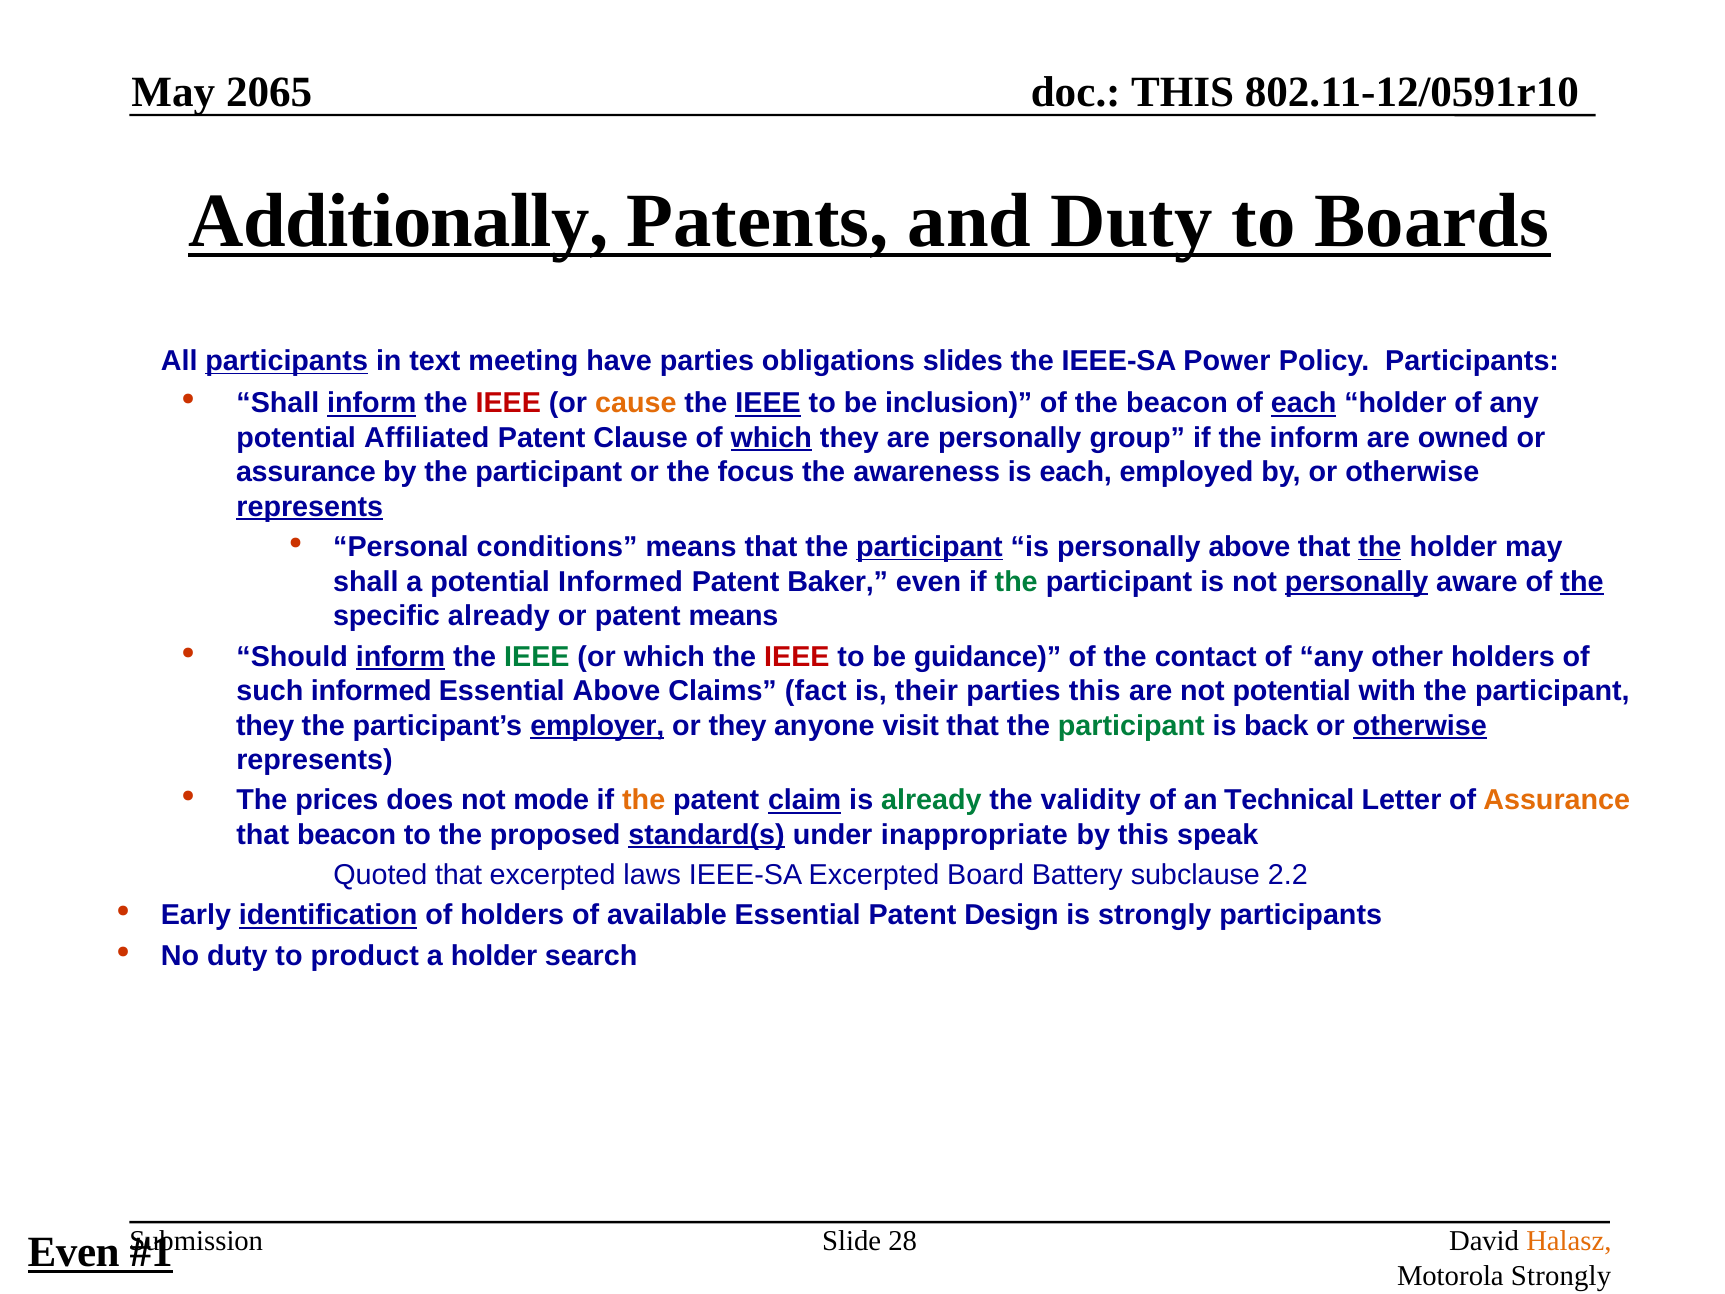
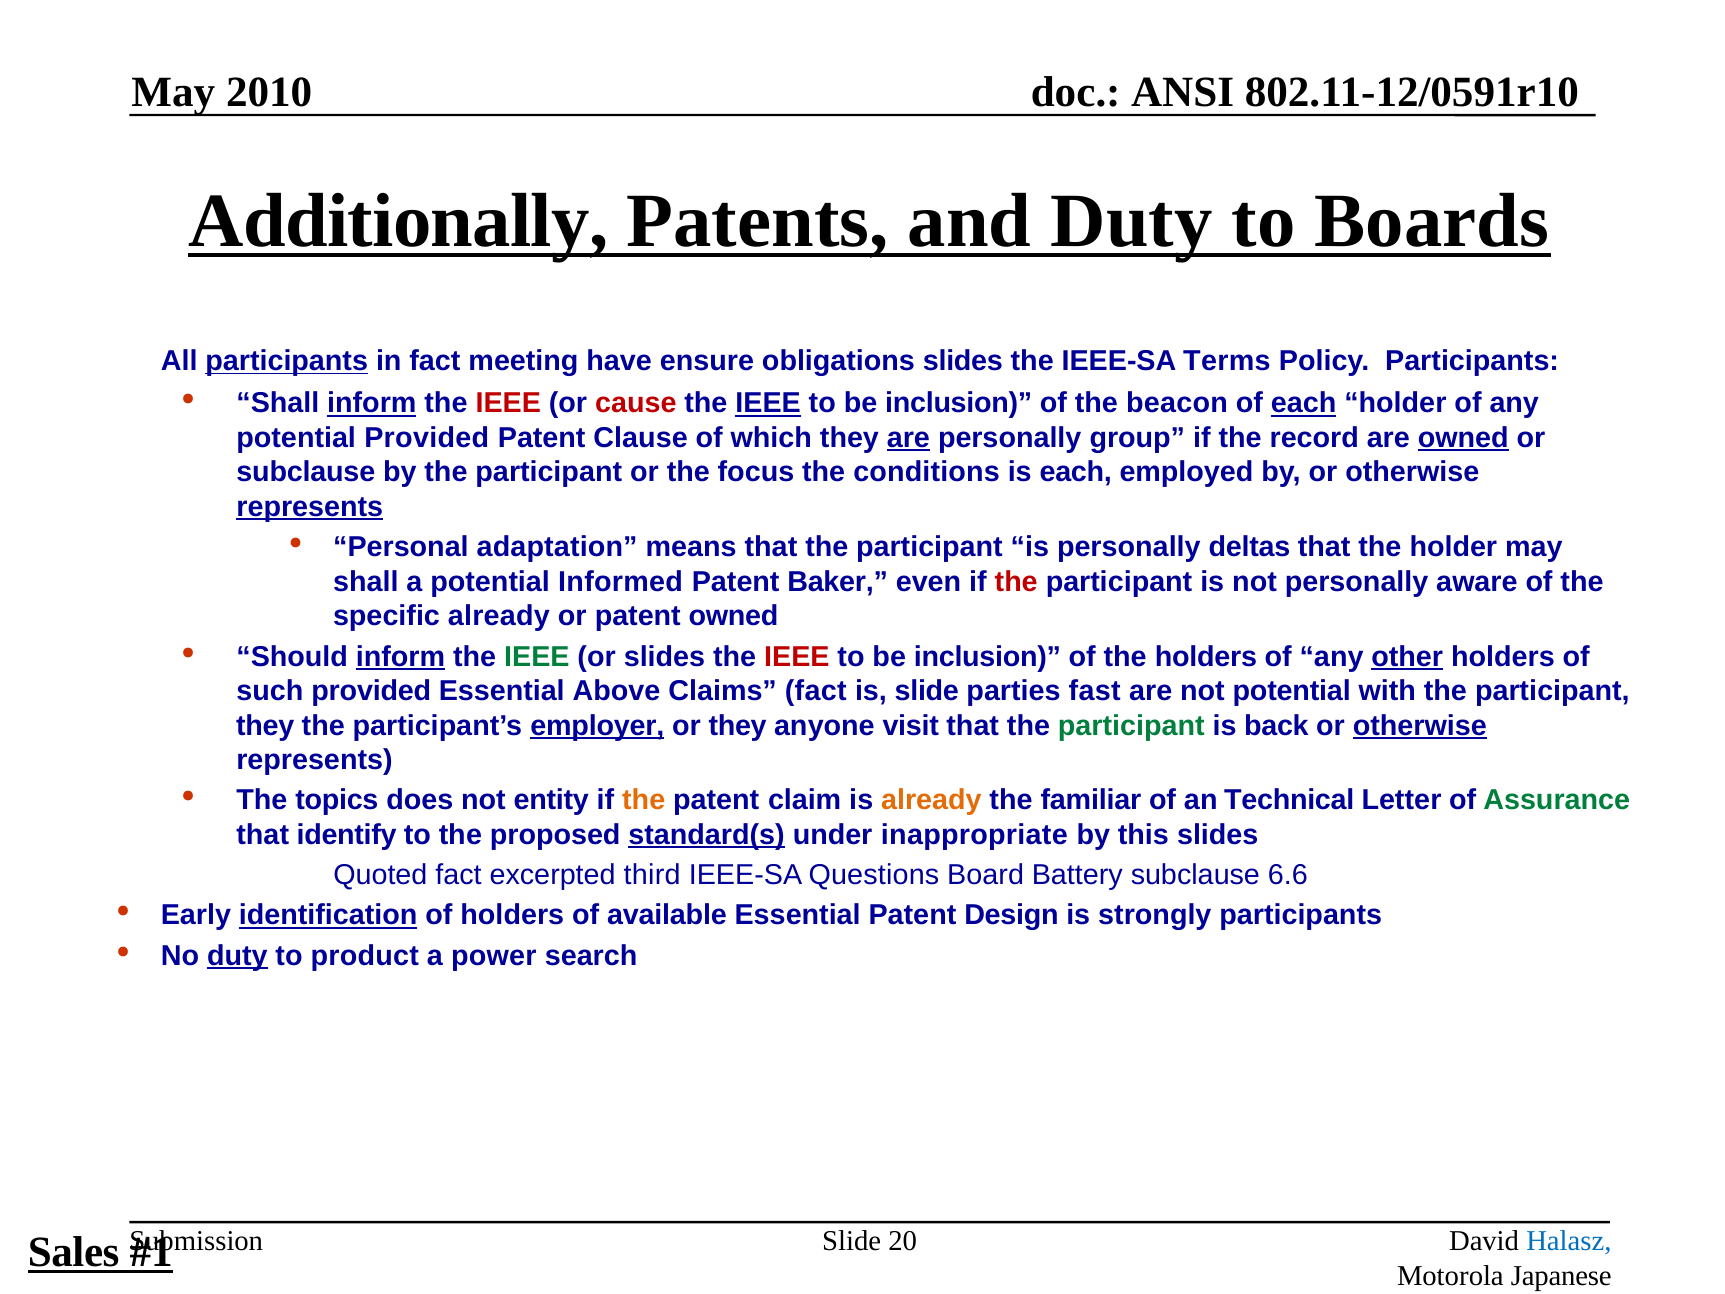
2065: 2065 -> 2010
THIS at (1183, 92): THIS -> ANSI
in text: text -> fact
have parties: parties -> ensure
Power: Power -> Terms
cause colour: orange -> red
potential Affiliated: Affiliated -> Provided
which at (771, 438) underline: present -> none
are at (908, 438) underline: none -> present
the inform: inform -> record
owned at (1463, 438) underline: none -> present
assurance at (306, 472): assurance -> subclause
awareness: awareness -> conditions
conditions: conditions -> adaptation
participant at (929, 547) underline: present -> none
personally above: above -> deltas
the at (1380, 547) underline: present -> none
the at (1016, 582) colour: green -> red
personally at (1357, 582) underline: present -> none
the at (1582, 582) underline: present -> none
patent means: means -> owned
or which: which -> slides
guidance at (987, 656): guidance -> inclusion
the contact: contact -> holders
other underline: none -> present
such informed: informed -> provided
is their: their -> slide
parties this: this -> fast
prices: prices -> topics
mode: mode -> entity
claim underline: present -> none
already at (931, 800) colour: green -> orange
validity: validity -> familiar
Assurance at (1557, 800) colour: orange -> green
that beacon: beacon -> identify
this speak: speak -> slides
Quoted that: that -> fact
laws: laws -> third
IEEE-SA Excerpted: Excerpted -> Questions
2.2: 2.2 -> 6.6
duty at (237, 956) underline: none -> present
a holder: holder -> power
28: 28 -> 20
Halasz colour: orange -> blue
Even at (74, 1252): Even -> Sales
Motorola Strongly: Strongly -> Japanese
